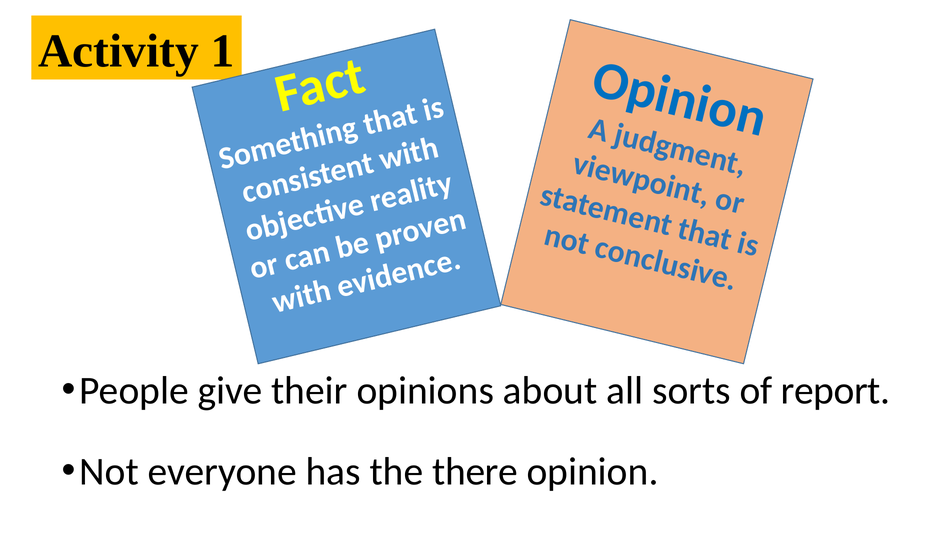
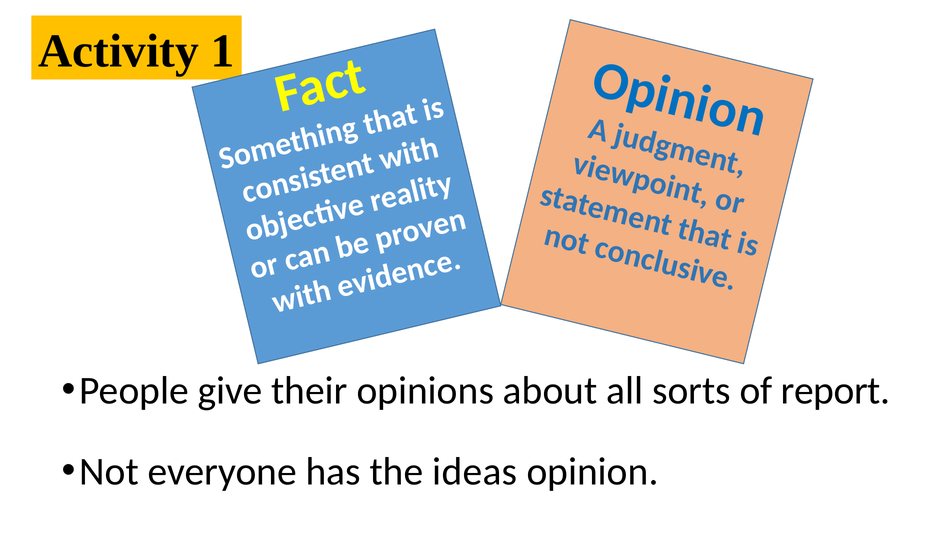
there: there -> ideas
